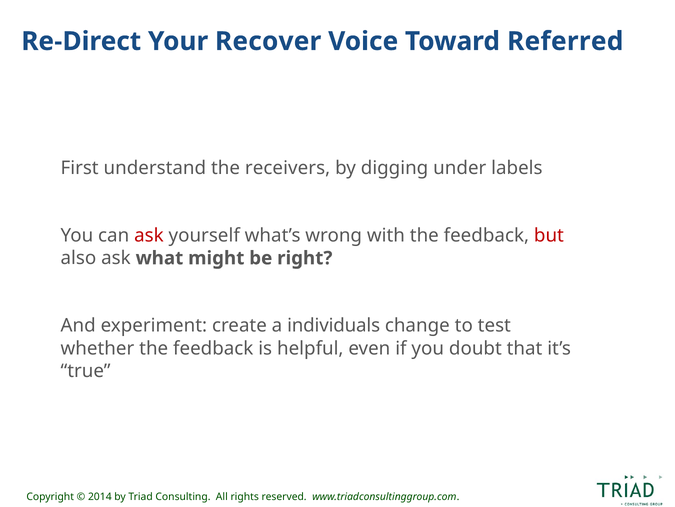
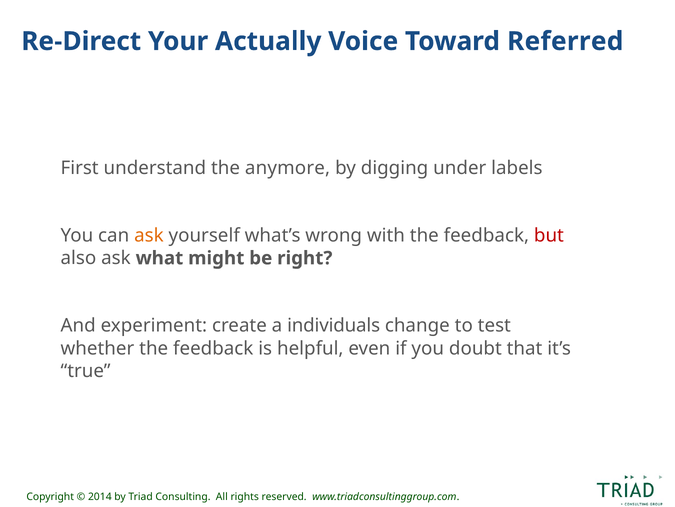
Recover: Recover -> Actually
receivers: receivers -> anymore
ask at (149, 235) colour: red -> orange
